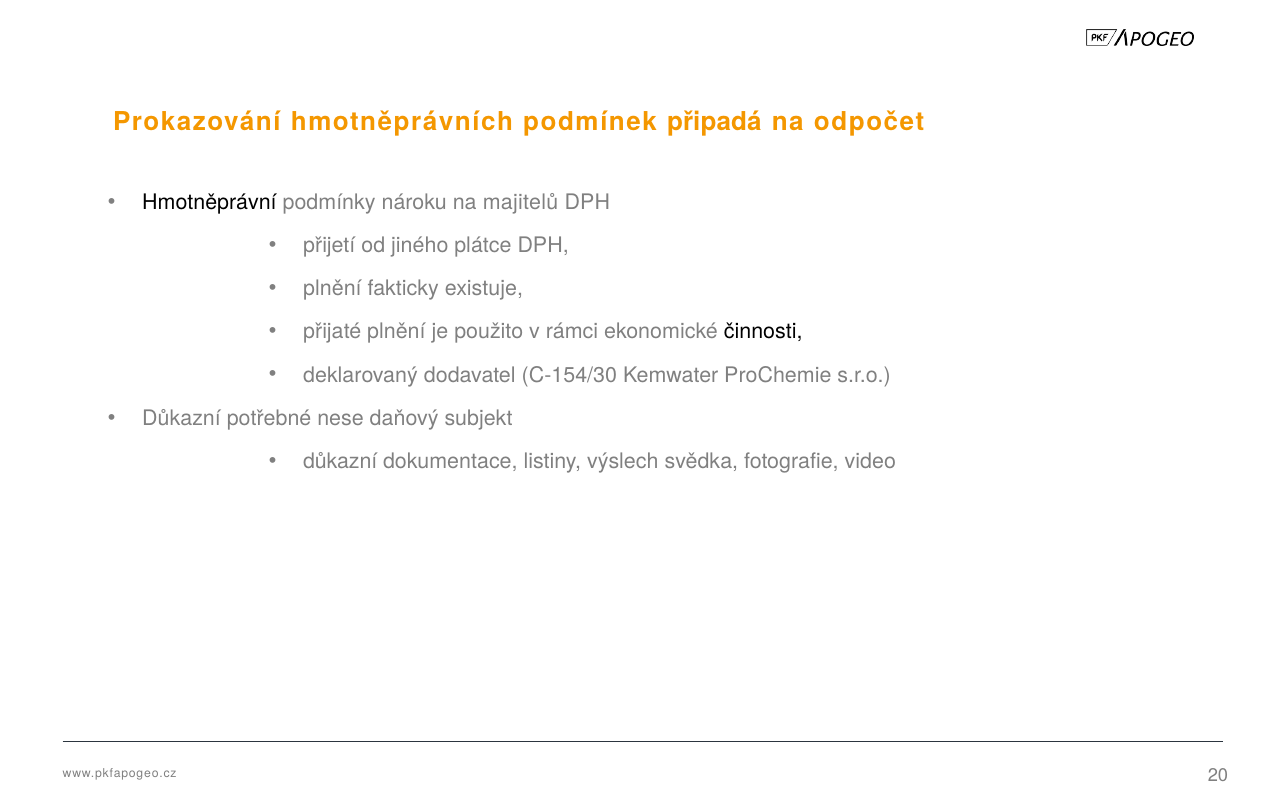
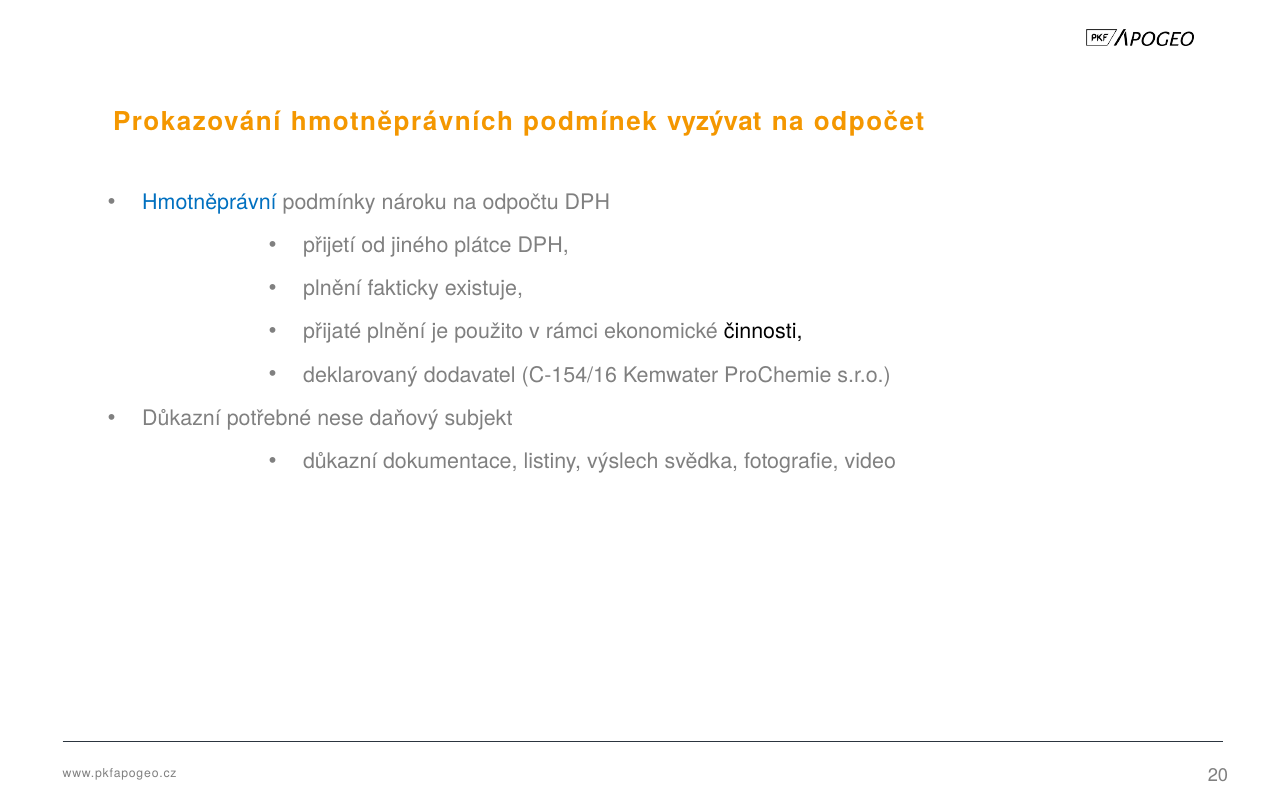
připadá: připadá -> vyzývat
Hmotněprávní colour: black -> blue
majitelů: majitelů -> odpočtu
C-154/30: C-154/30 -> C-154/16
